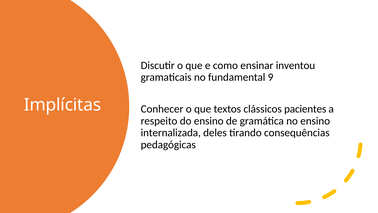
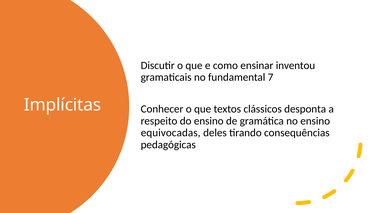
9: 9 -> 7
pacientes: pacientes -> desponta
internalizada: internalizada -> equivocadas
